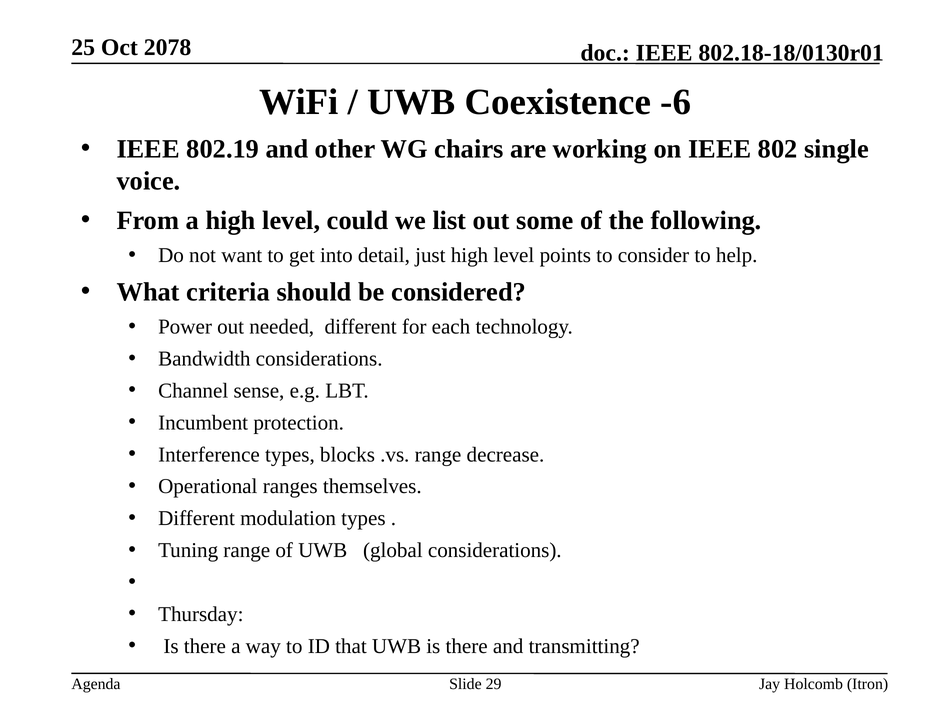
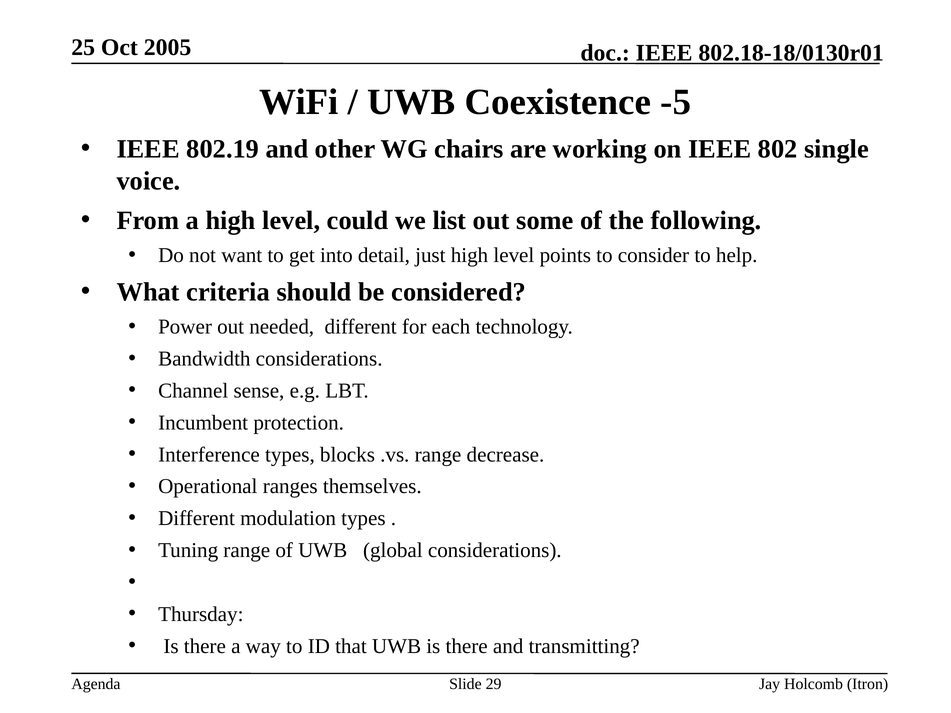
2078: 2078 -> 2005
-6: -6 -> -5
